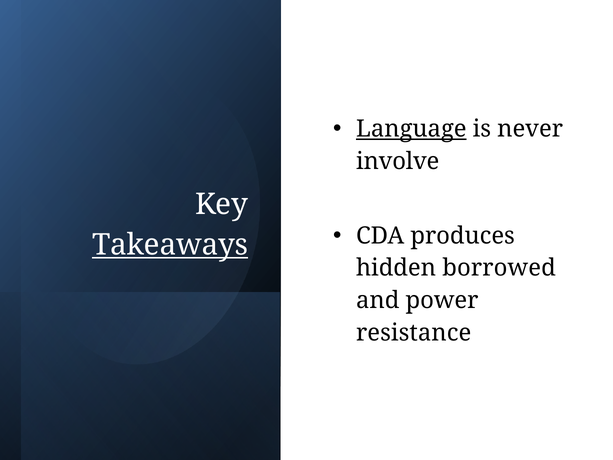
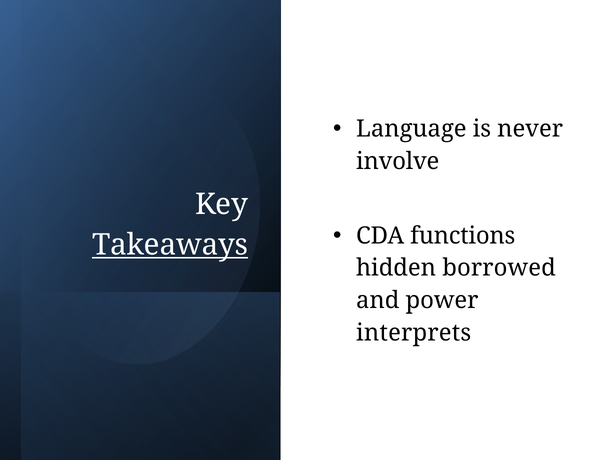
Language underline: present -> none
produces: produces -> functions
resistance: resistance -> interprets
